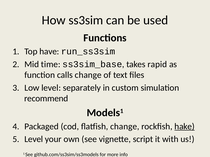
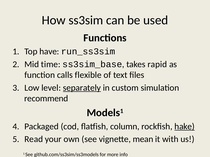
calls change: change -> flexible
separately underline: none -> present
flatfish change: change -> column
Level at (34, 140): Level -> Read
script: script -> mean
